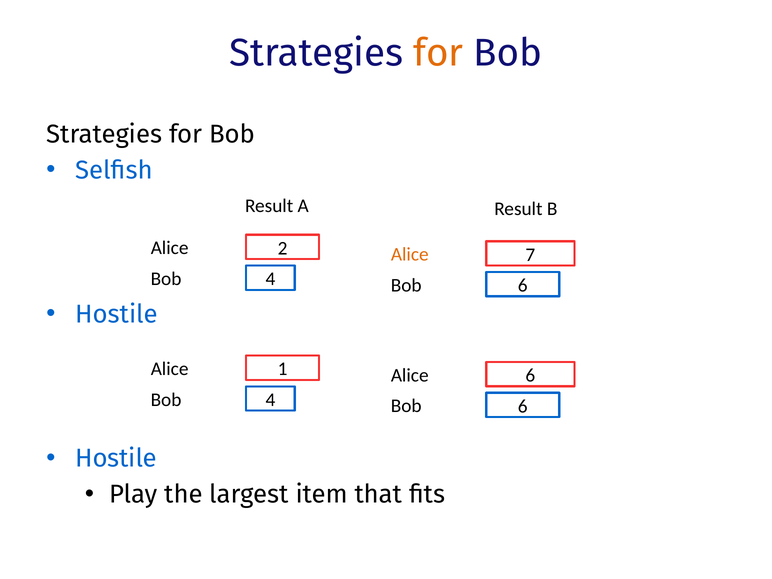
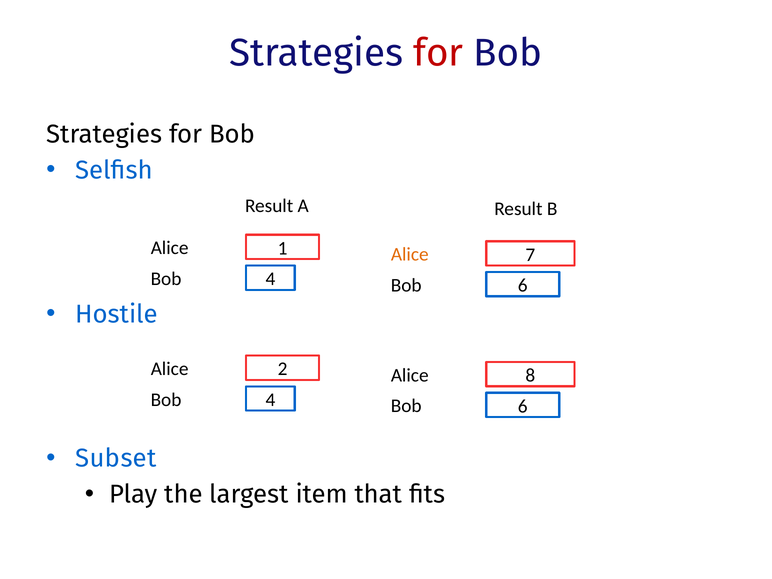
for at (438, 53) colour: orange -> red
2: 2 -> 1
1: 1 -> 2
Alice 6: 6 -> 8
Hostile at (116, 458): Hostile -> Subset
